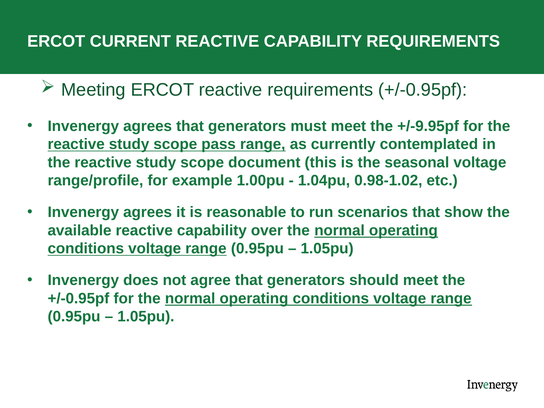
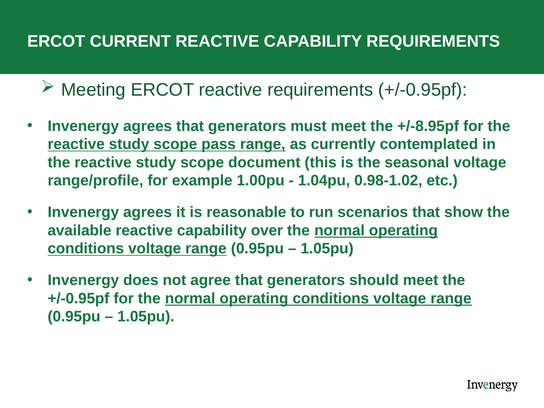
+/-9.95pf: +/-9.95pf -> +/-8.95pf
